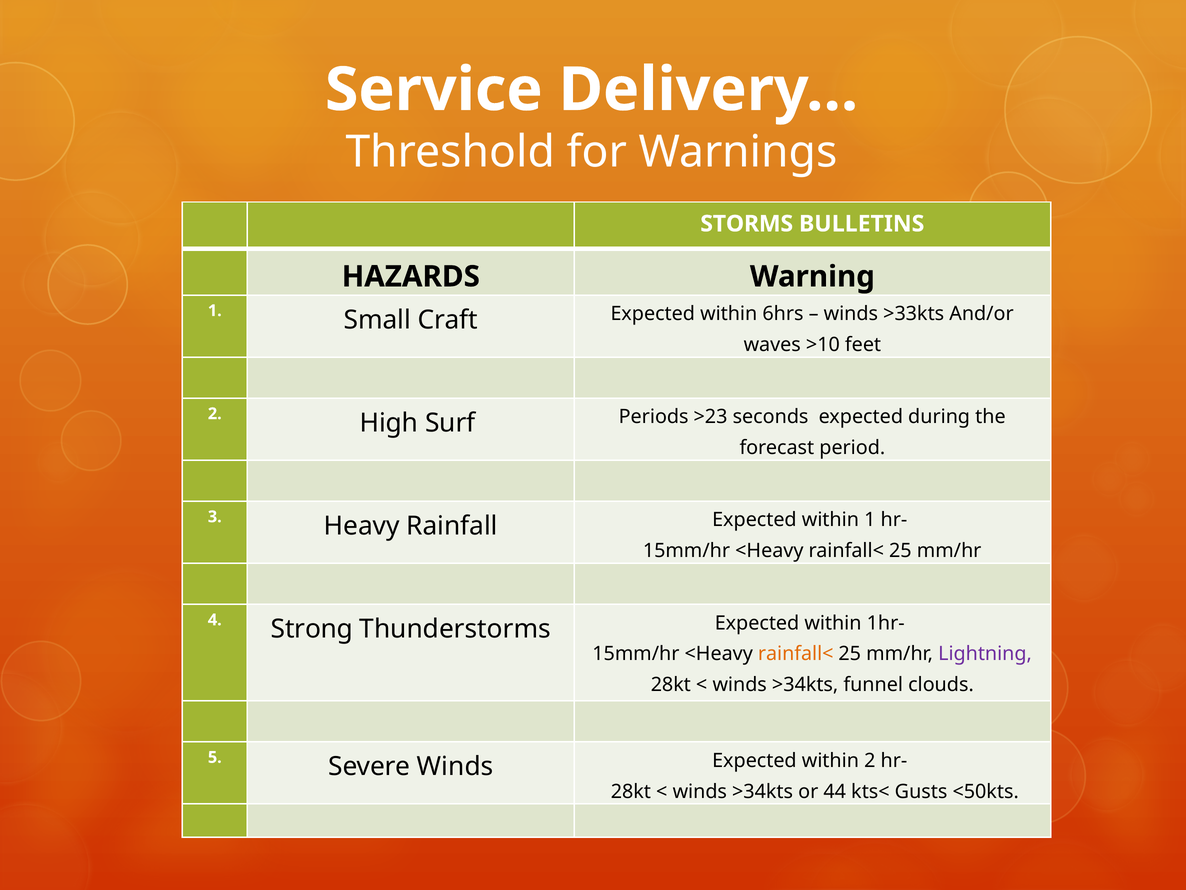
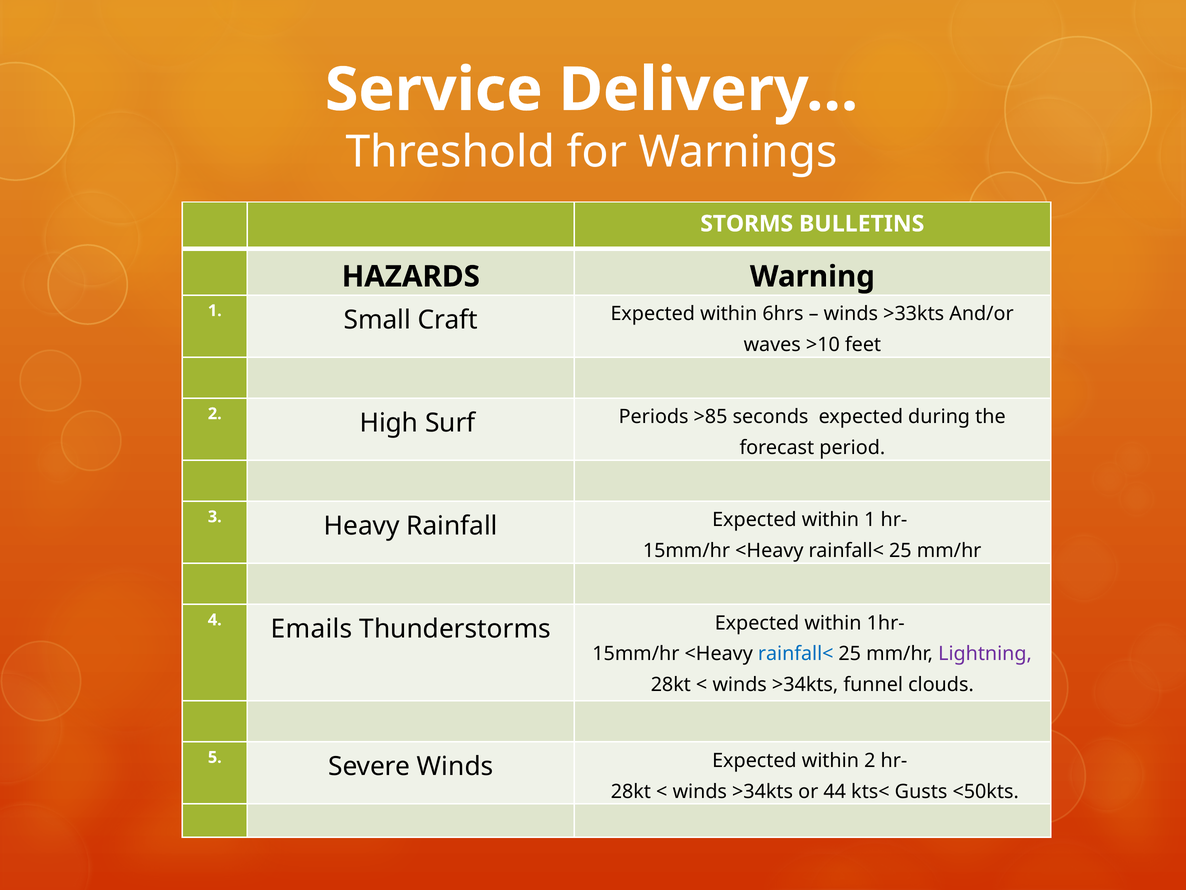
>23: >23 -> >85
Strong: Strong -> Emails
rainfall< at (796, 654) colour: orange -> blue
